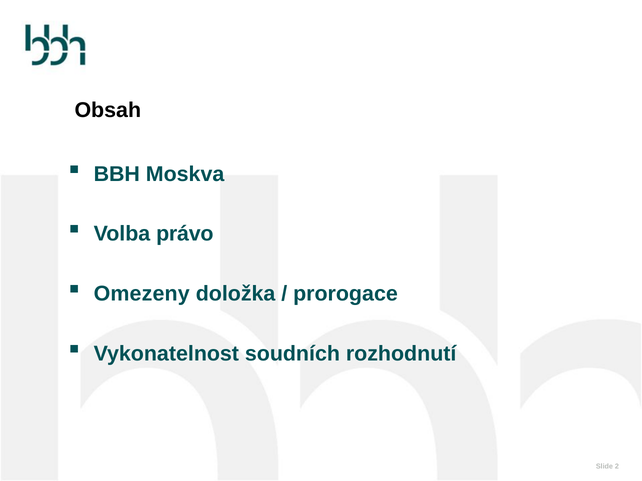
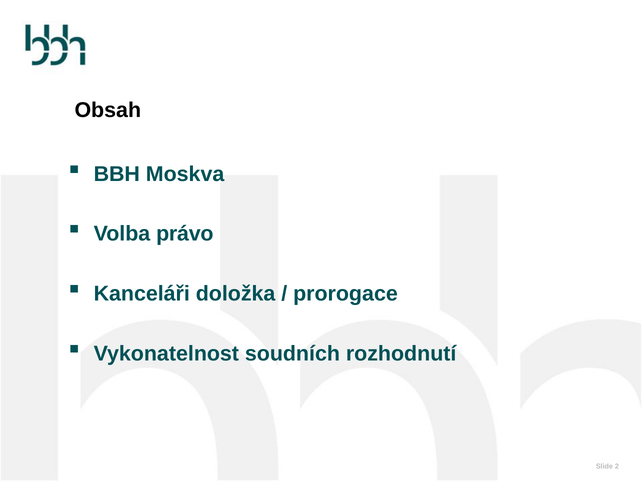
Omezeny: Omezeny -> Kanceláři
